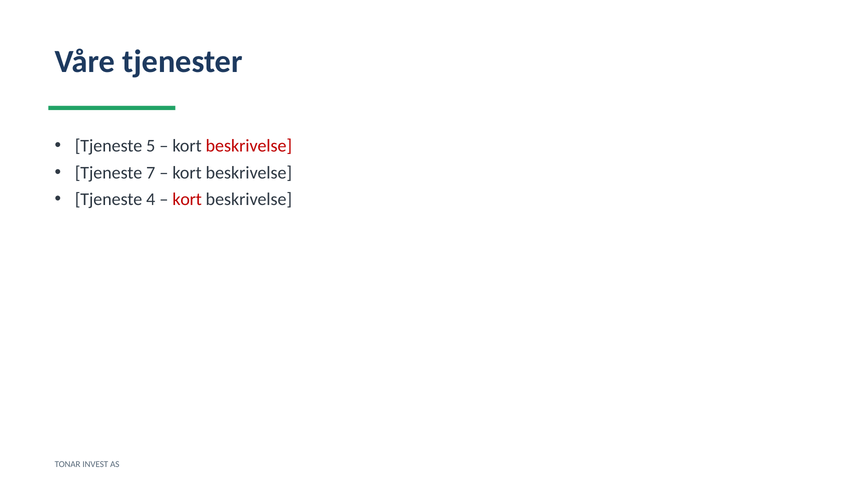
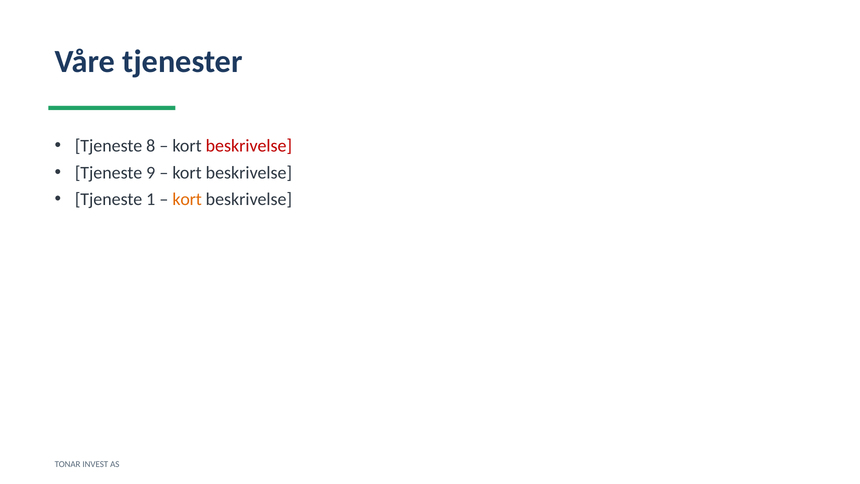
5: 5 -> 8
7: 7 -> 9
4: 4 -> 1
kort at (187, 199) colour: red -> orange
